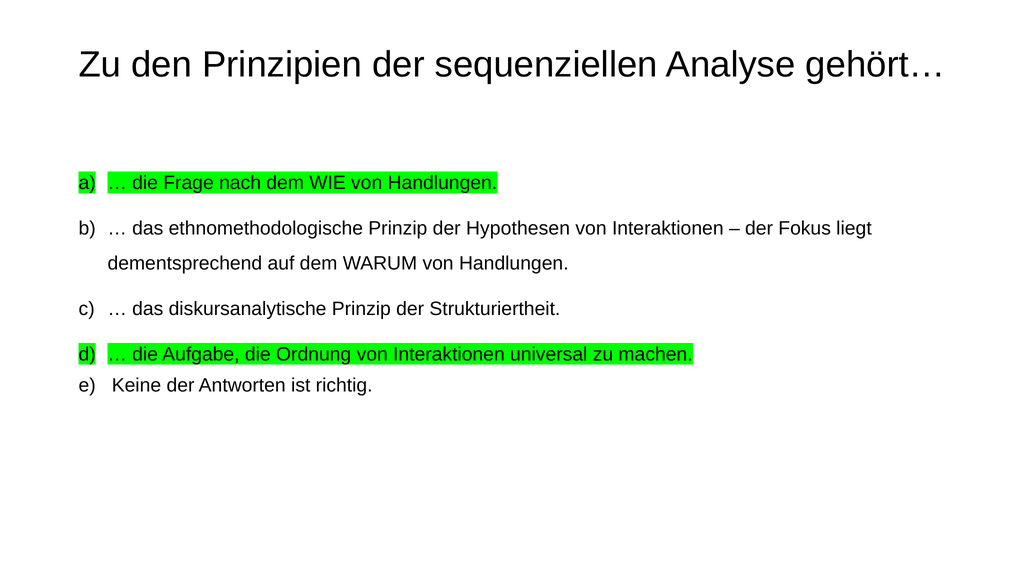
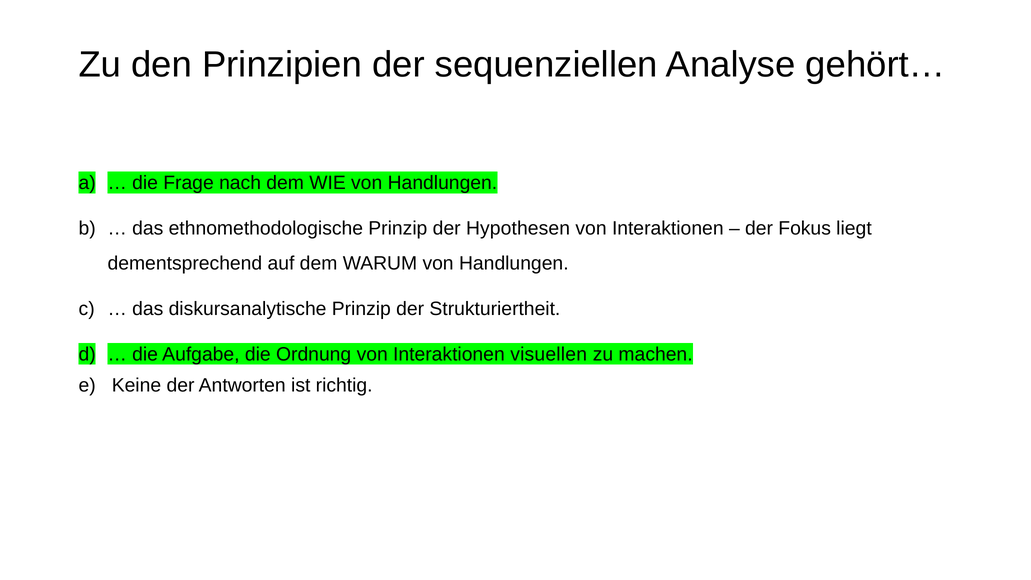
universal: universal -> visuellen
